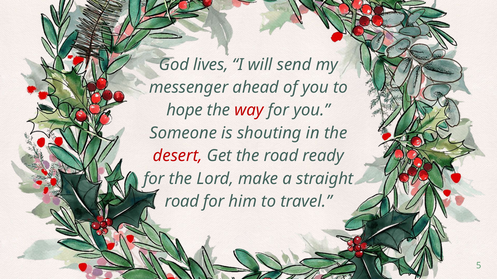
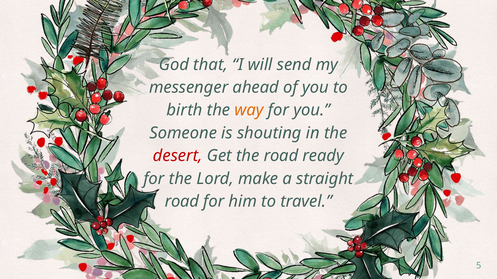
lives: lives -> that
hope: hope -> birth
way colour: red -> orange
